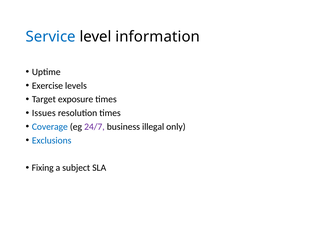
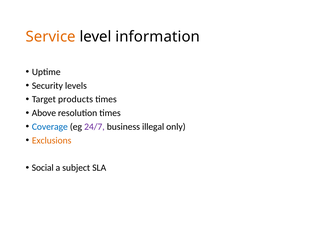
Service colour: blue -> orange
Exercise: Exercise -> Security
exposure: exposure -> products
Issues: Issues -> Above
Exclusions colour: blue -> orange
Fixing: Fixing -> Social
